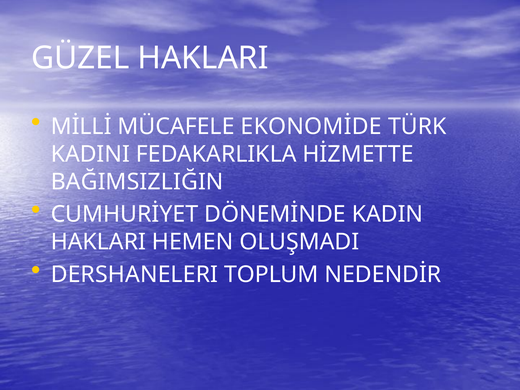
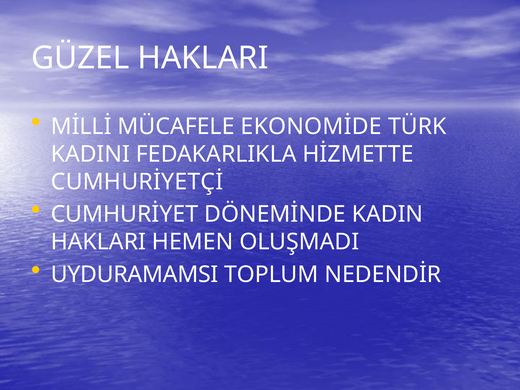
BAĞIMSIZLIĞIN: BAĞIMSIZLIĞIN -> CUMHURİYETÇİ
DERSHANELERI: DERSHANELERI -> UYDURAMAMSI
